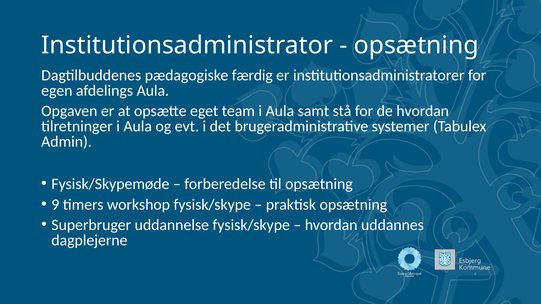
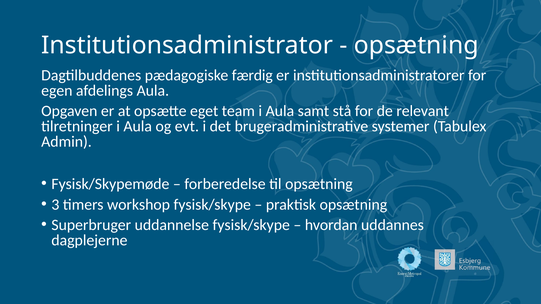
de hvordan: hvordan -> relevant
9: 9 -> 3
